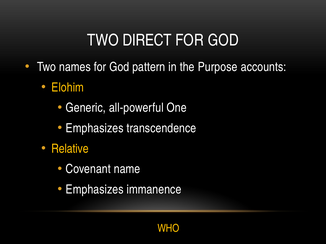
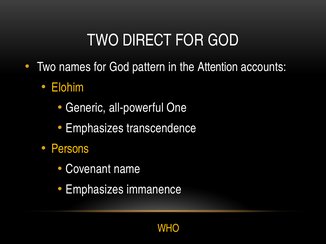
Purpose: Purpose -> Attention
Relative: Relative -> Persons
